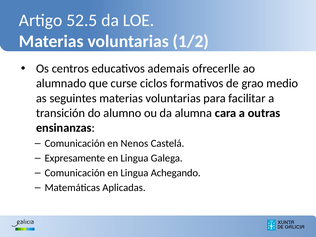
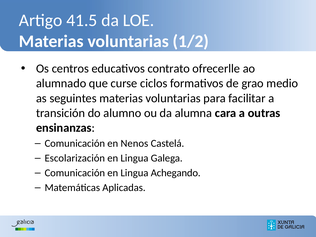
52.5: 52.5 -> 41.5
ademais: ademais -> contrato
Expresamente: Expresamente -> Escolarización
